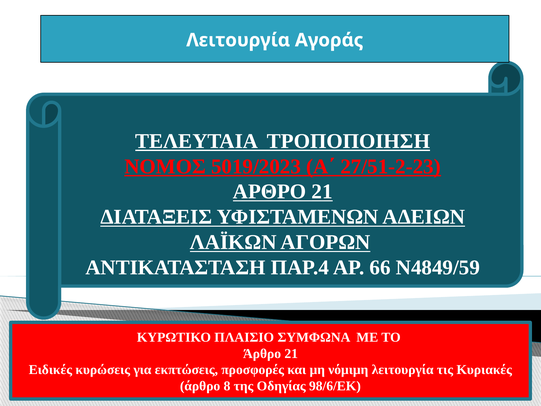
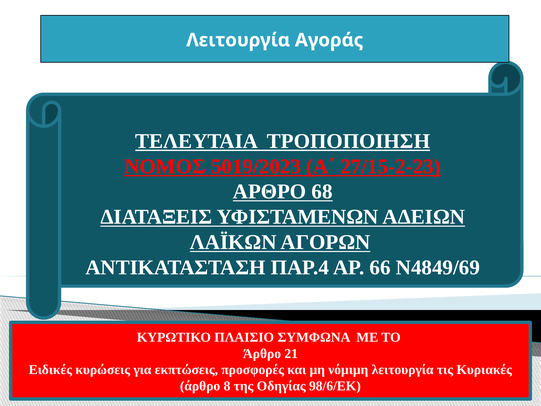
27/51-2-23: 27/51-2-23 -> 27/15-2-23
ΑΡΘΡΟ 21: 21 -> 68
Ν4849/59: Ν4849/59 -> Ν4849/69
